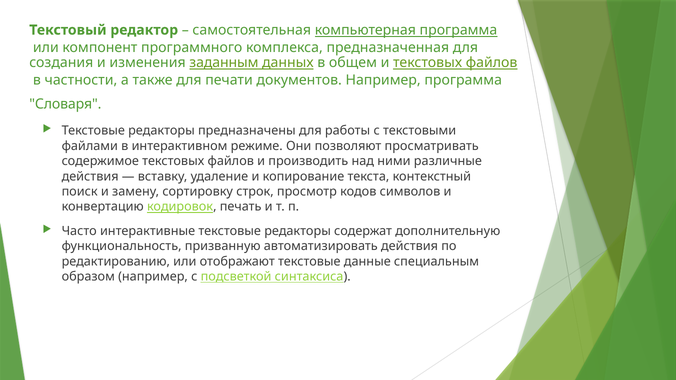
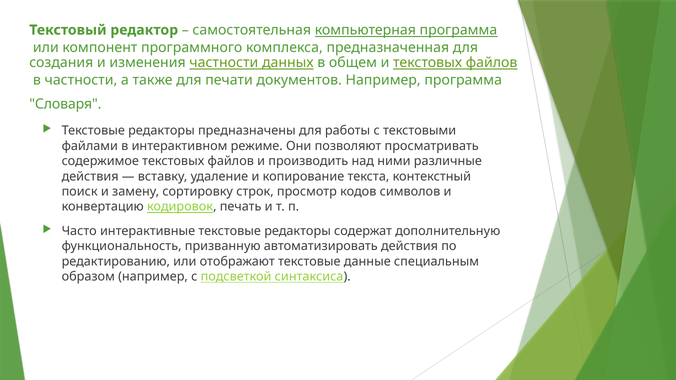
изменения заданным: заданным -> частности
